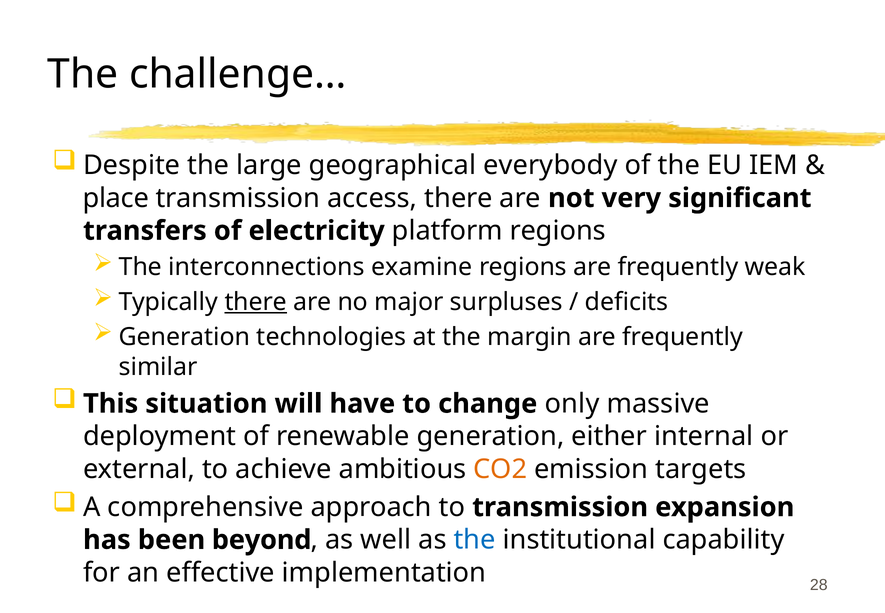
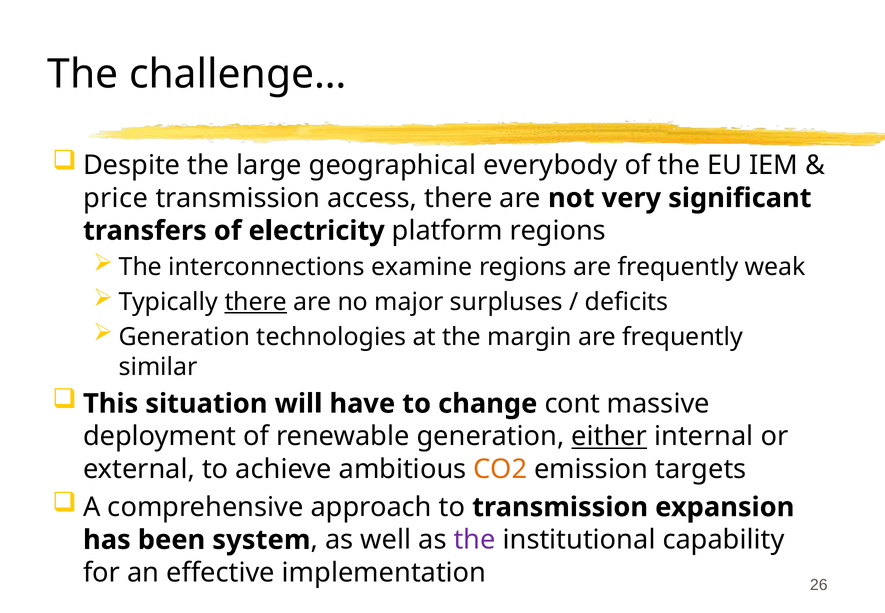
place: place -> price
only: only -> cont
either underline: none -> present
beyond: beyond -> system
the at (475, 540) colour: blue -> purple
28: 28 -> 26
